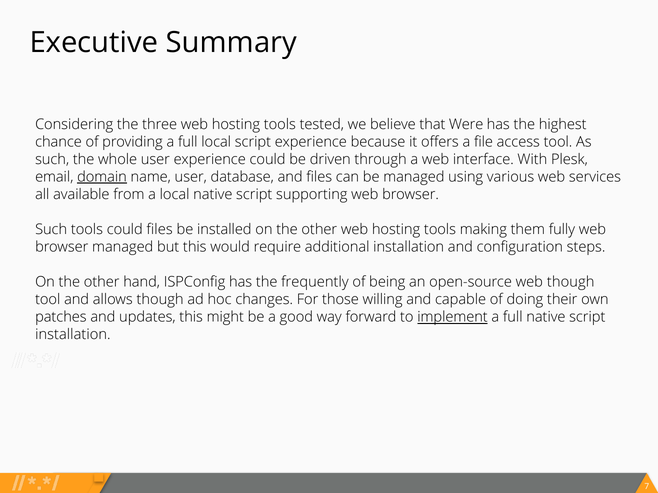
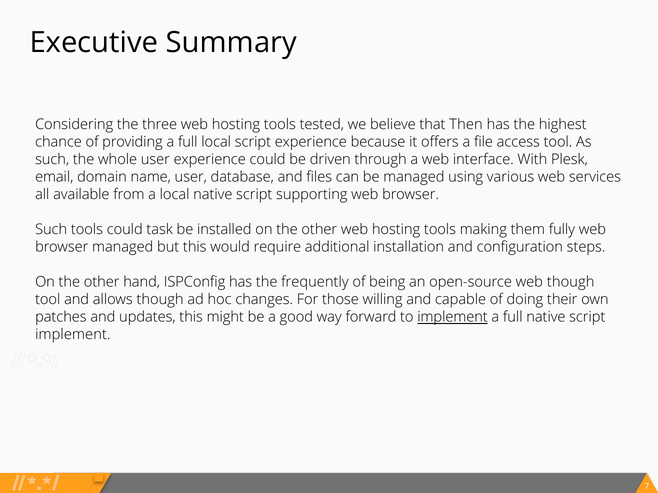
Were: Were -> Then
domain underline: present -> none
could files: files -> task
installation at (73, 335): installation -> implement
